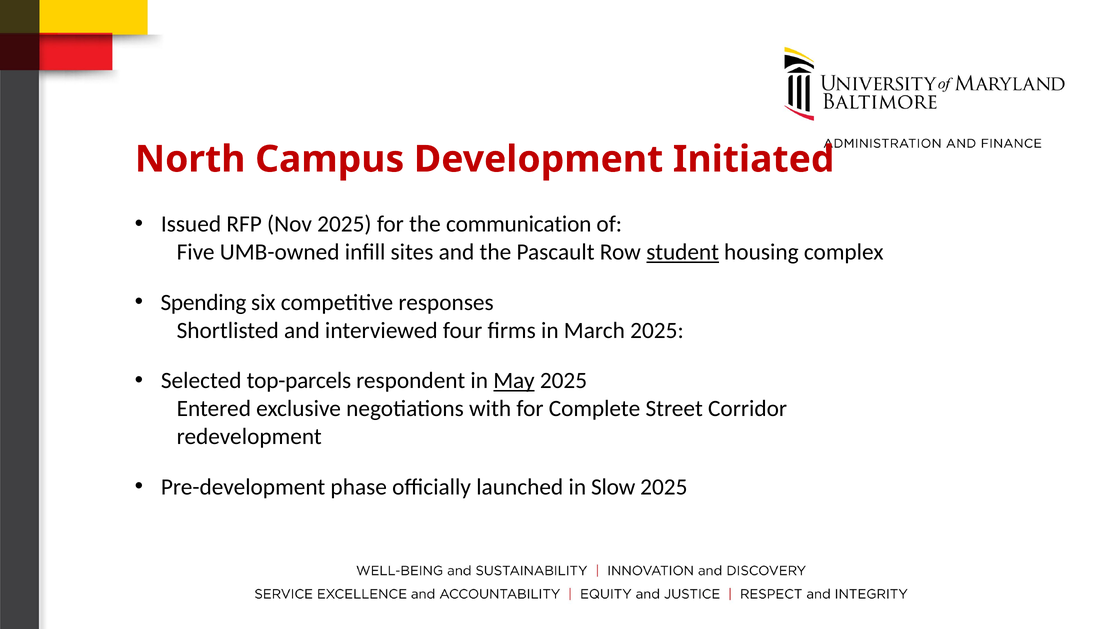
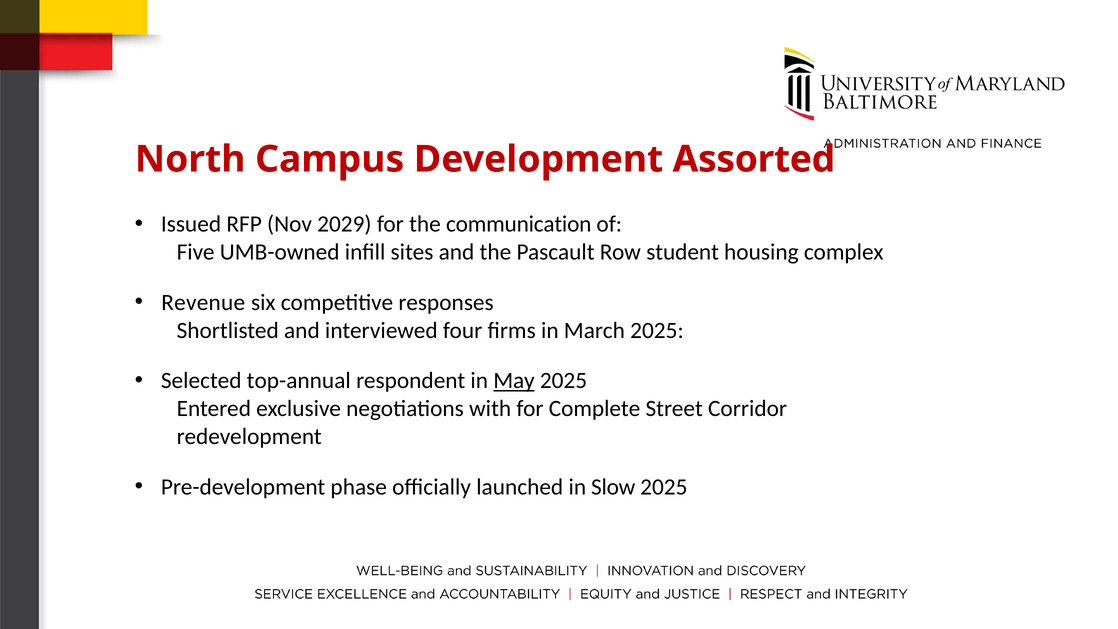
Initiated: Initiated -> Assorted
Nov 2025: 2025 -> 2029
student underline: present -> none
Spending: Spending -> Revenue
top-parcels: top-parcels -> top-annual
